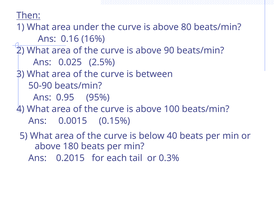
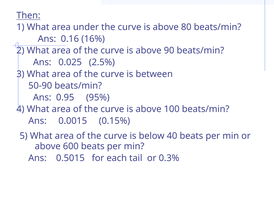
180: 180 -> 600
0.2015: 0.2015 -> 0.5015
